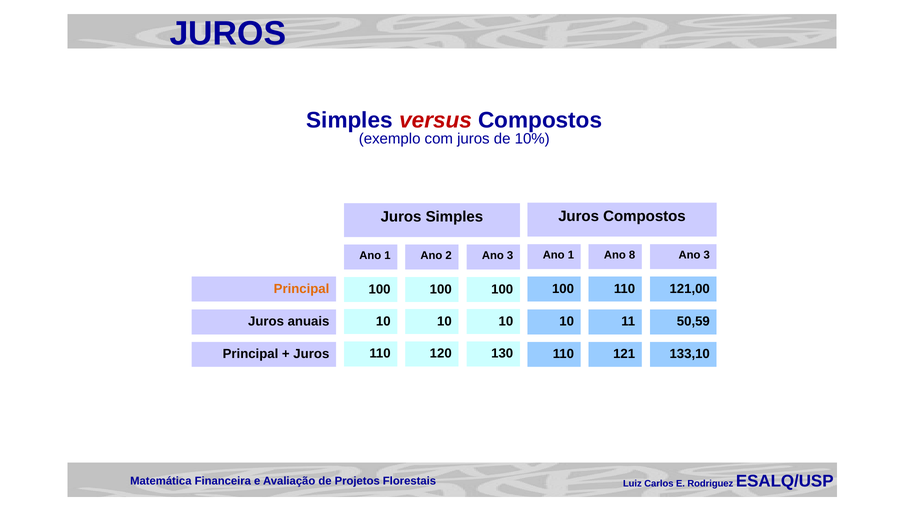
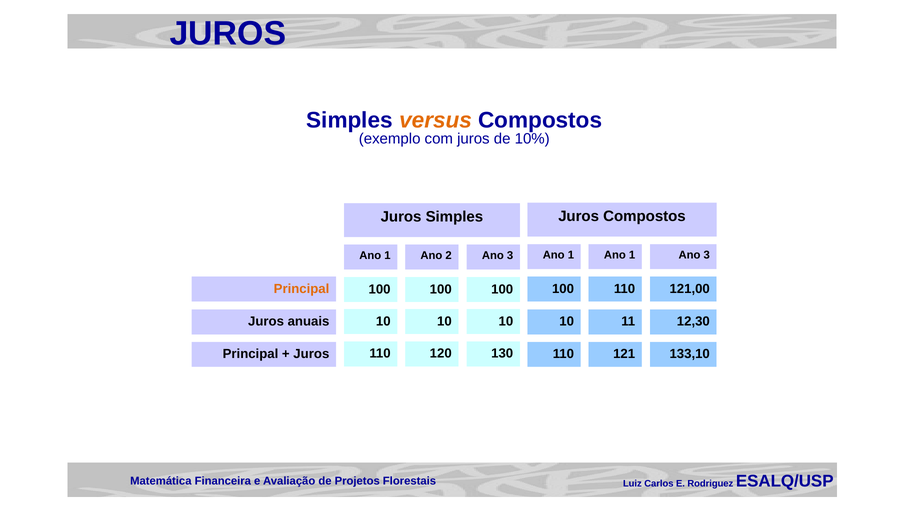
versus colour: red -> orange
1 Ano 8: 8 -> 1
50,59: 50,59 -> 12,30
